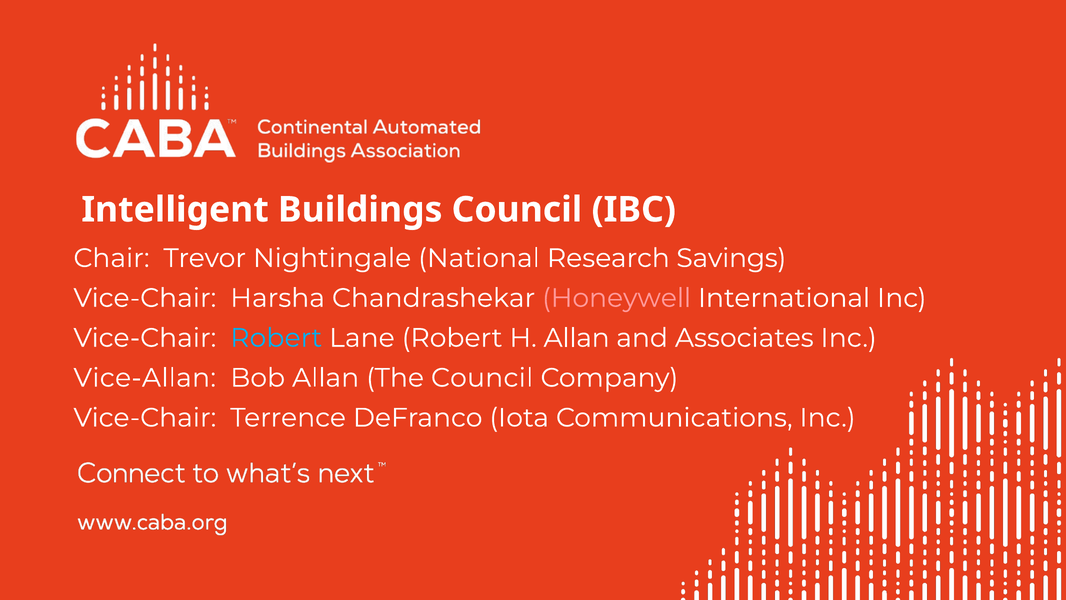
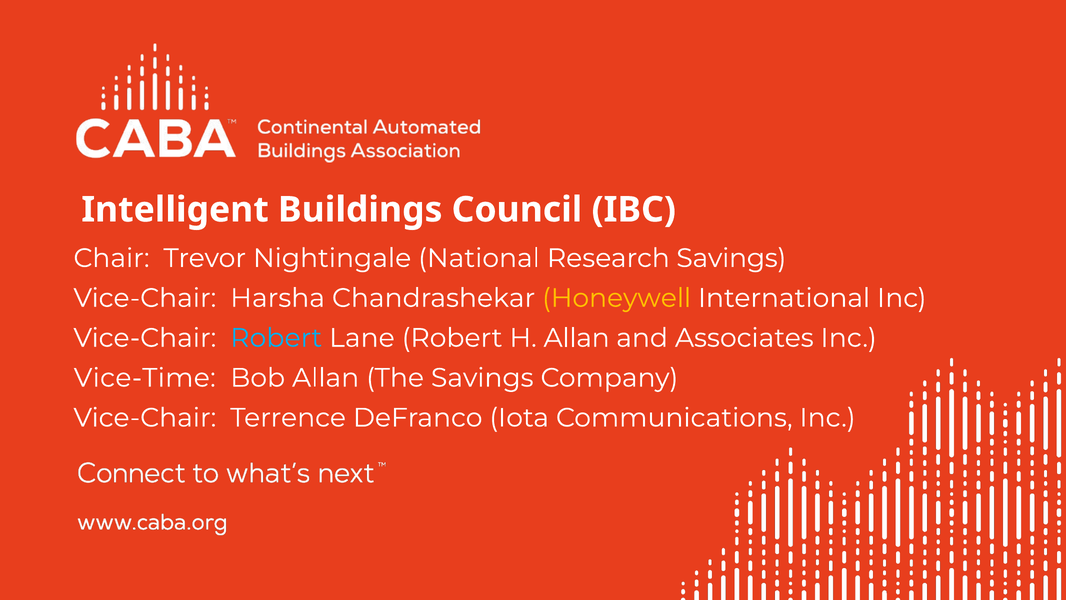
Honeywell colour: pink -> yellow
Vice-Allan: Vice-Allan -> Vice-Time
The Council: Council -> Savings
